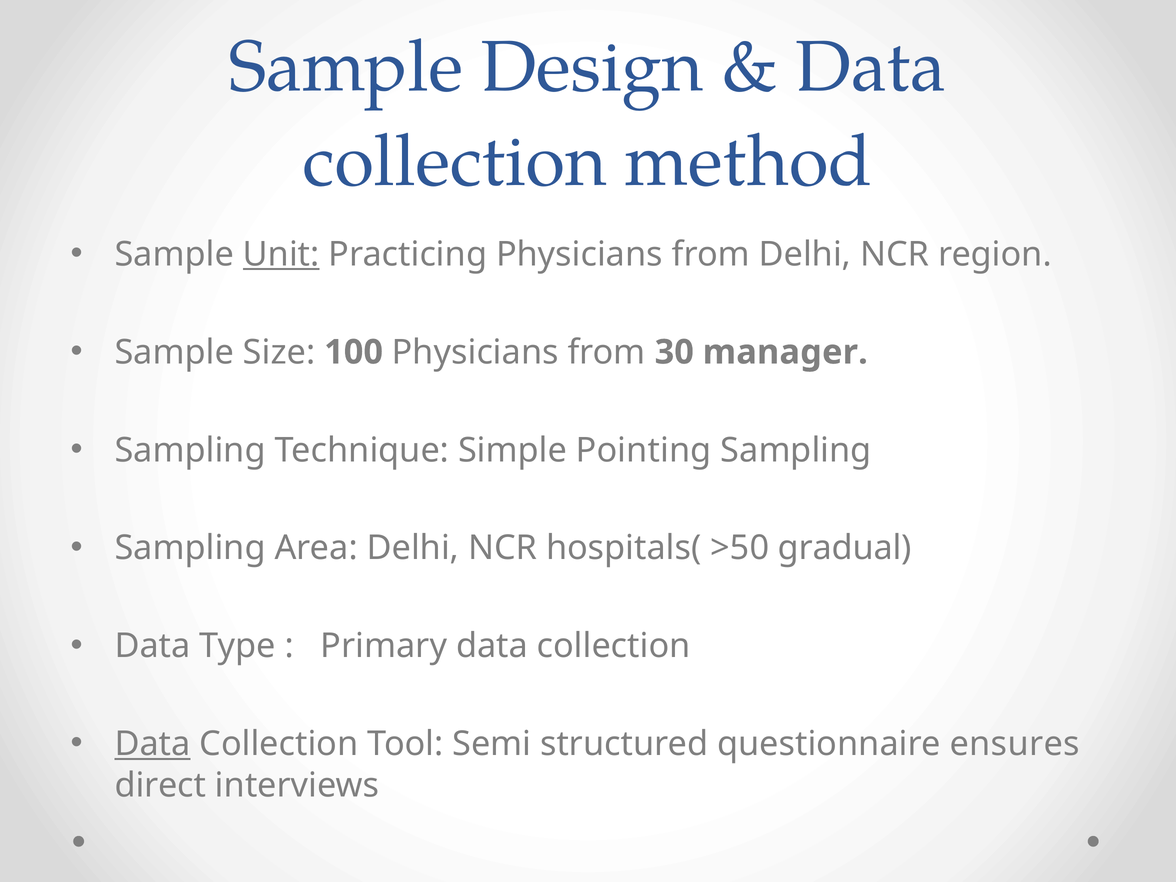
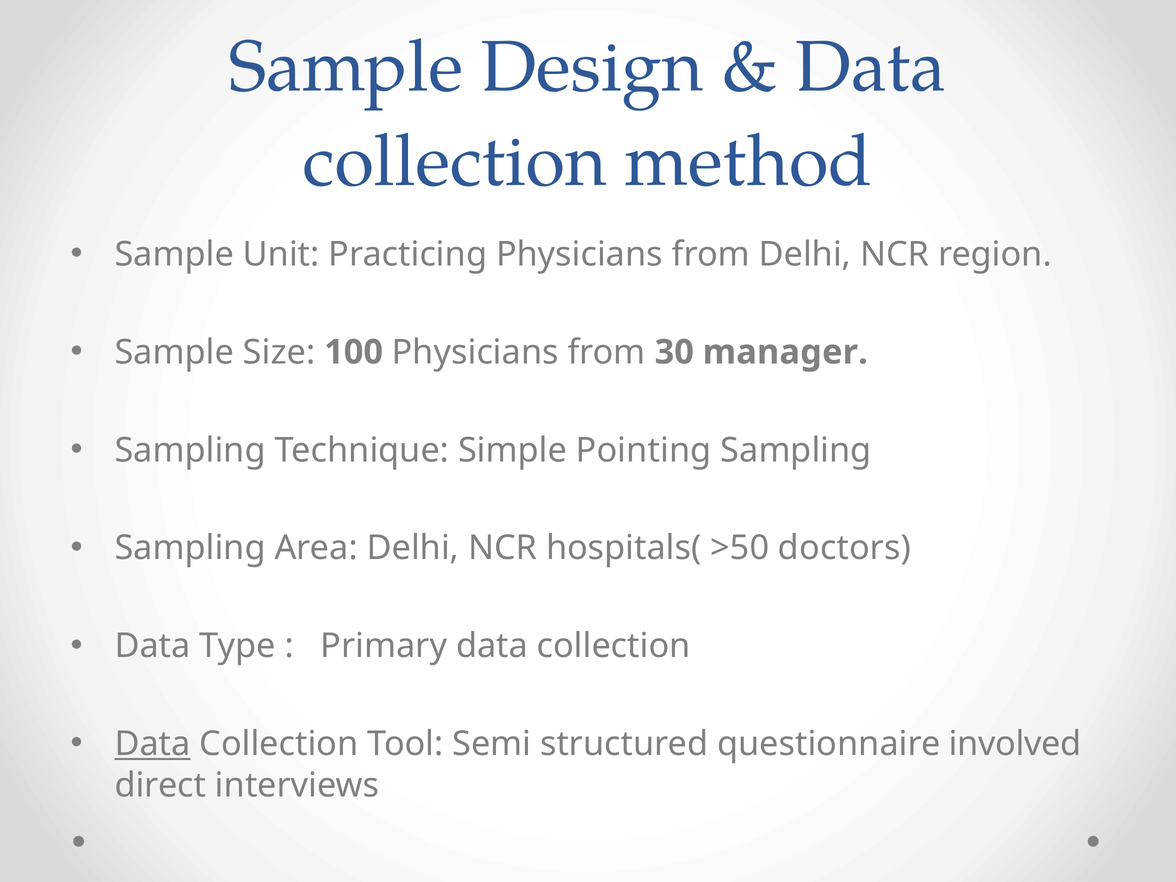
Unit underline: present -> none
gradual: gradual -> doctors
ensures: ensures -> involved
